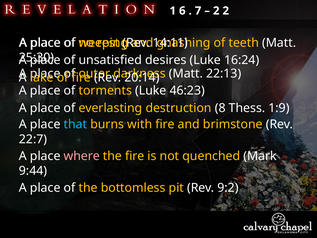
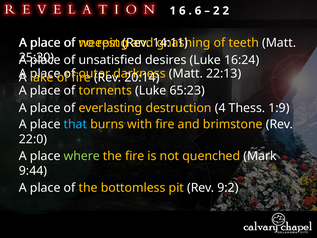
7 at (198, 11): 7 -> 6
46:23: 46:23 -> 65:23
8: 8 -> 4
22:7: 22:7 -> 22:0
where colour: pink -> light green
